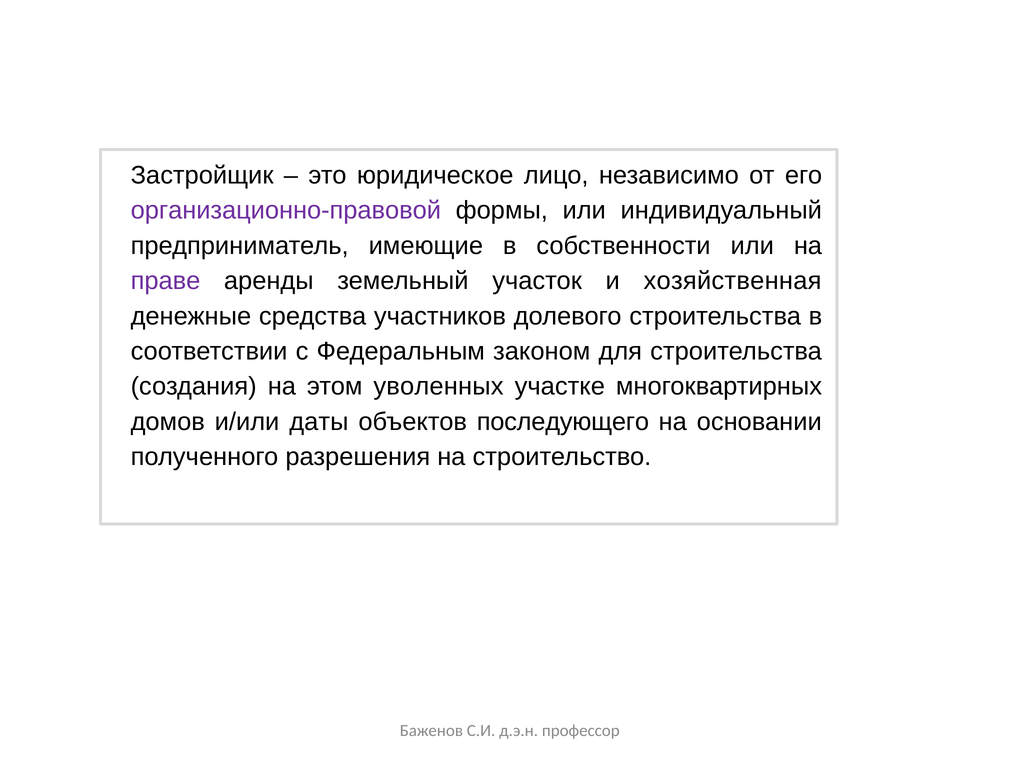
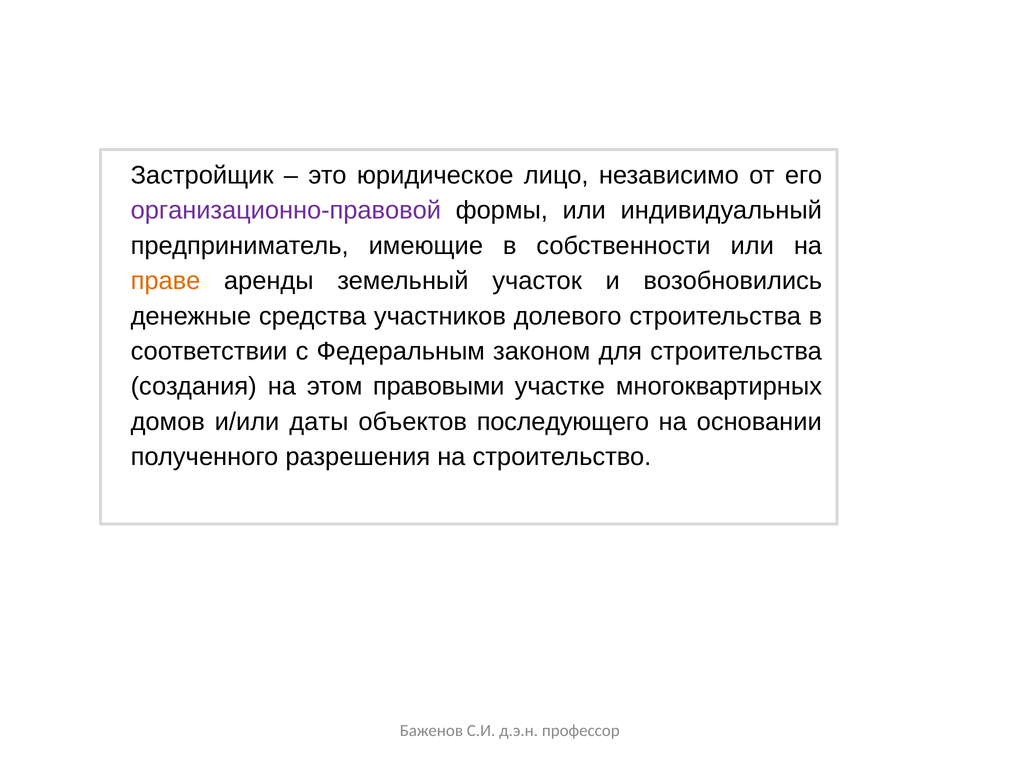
праве colour: purple -> orange
хозяйственная: хозяйственная -> возобновились
уволенных: уволенных -> правовыми
